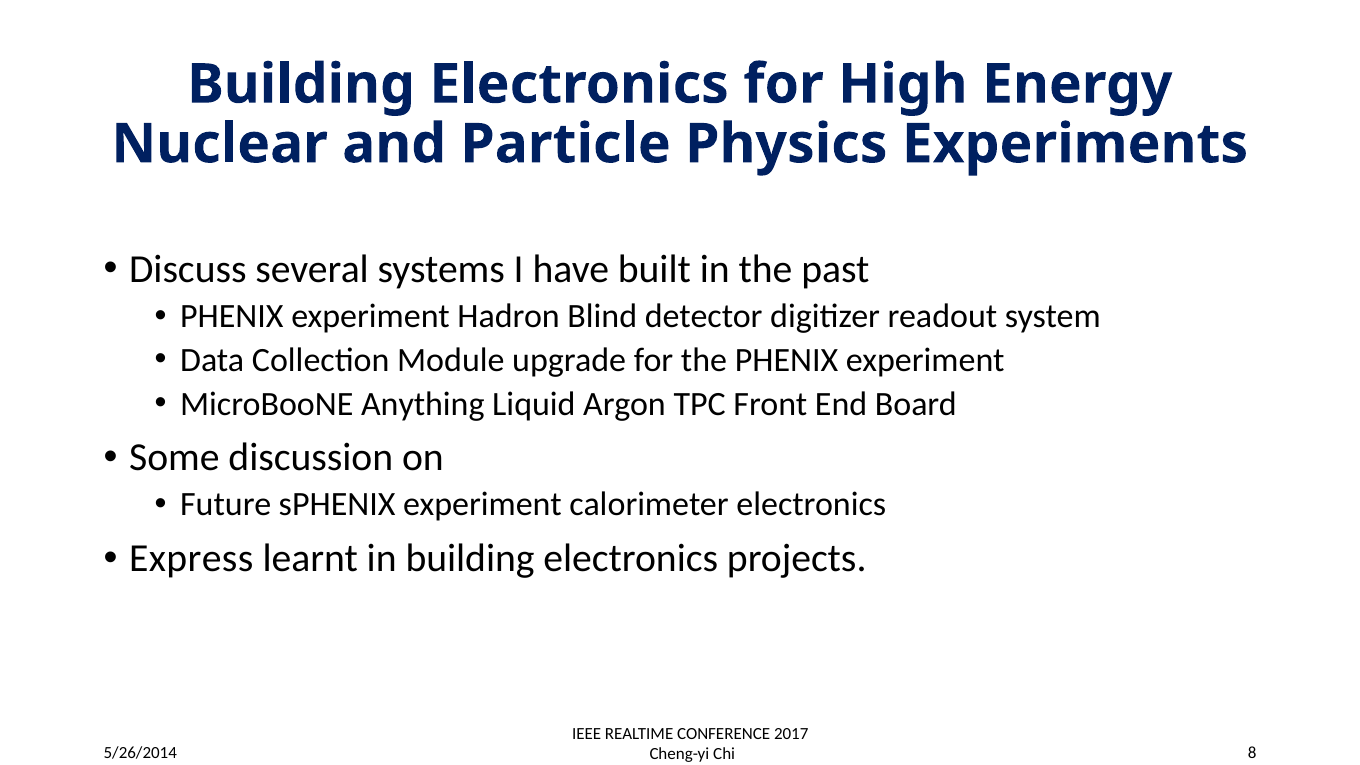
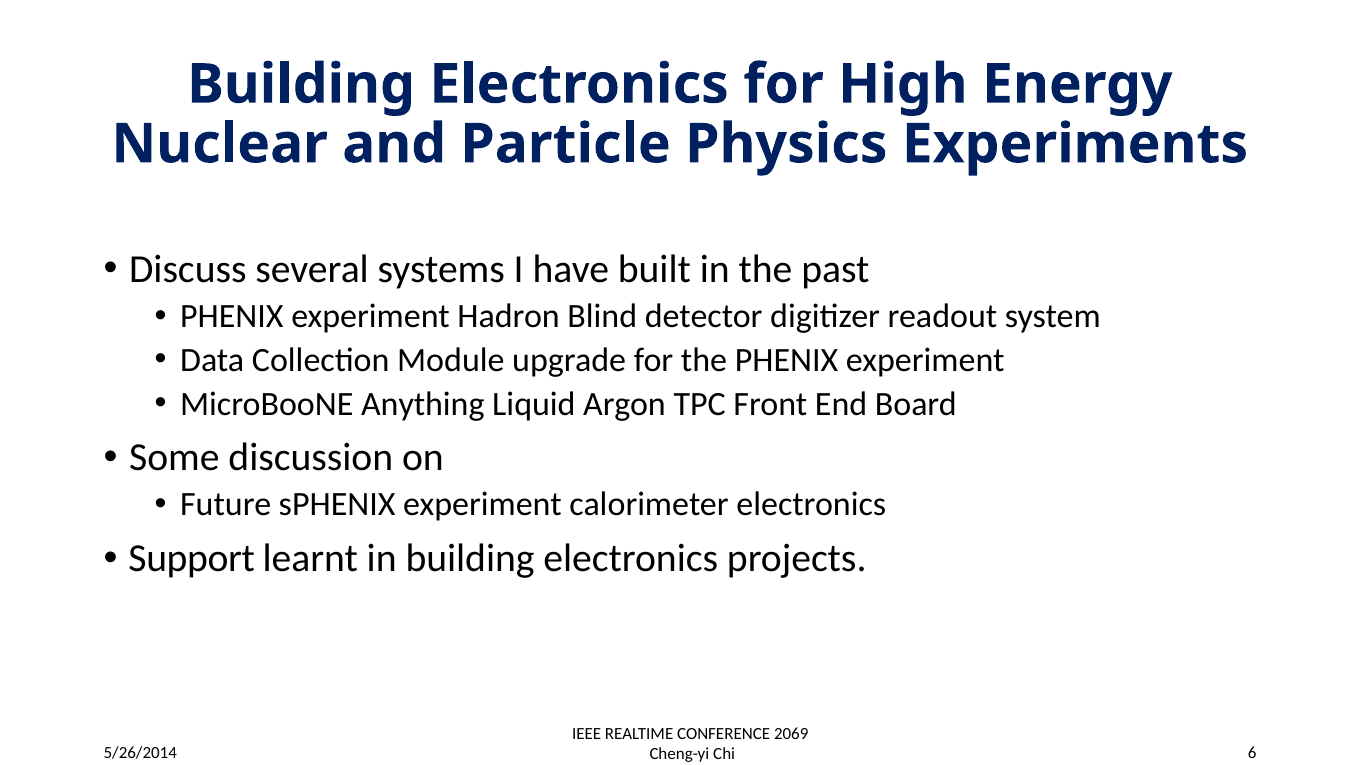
Express: Express -> Support
2017: 2017 -> 2069
8: 8 -> 6
